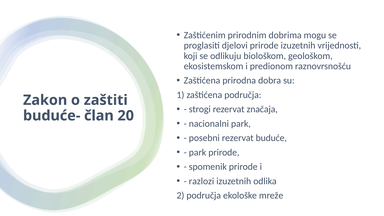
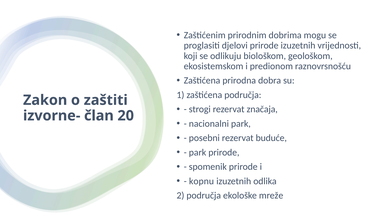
buduće-: buduće- -> izvorne-
razlozi: razlozi -> kopnu
